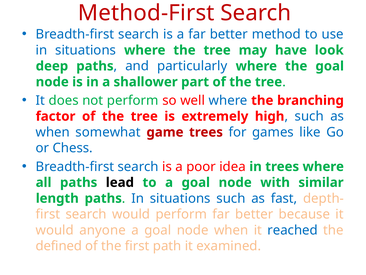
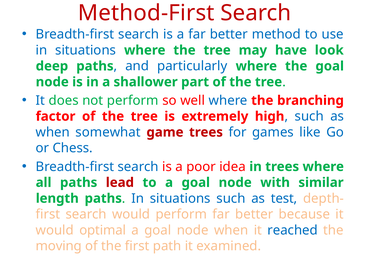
lead colour: black -> red
fast: fast -> test
anyone: anyone -> optimal
defined: defined -> moving
